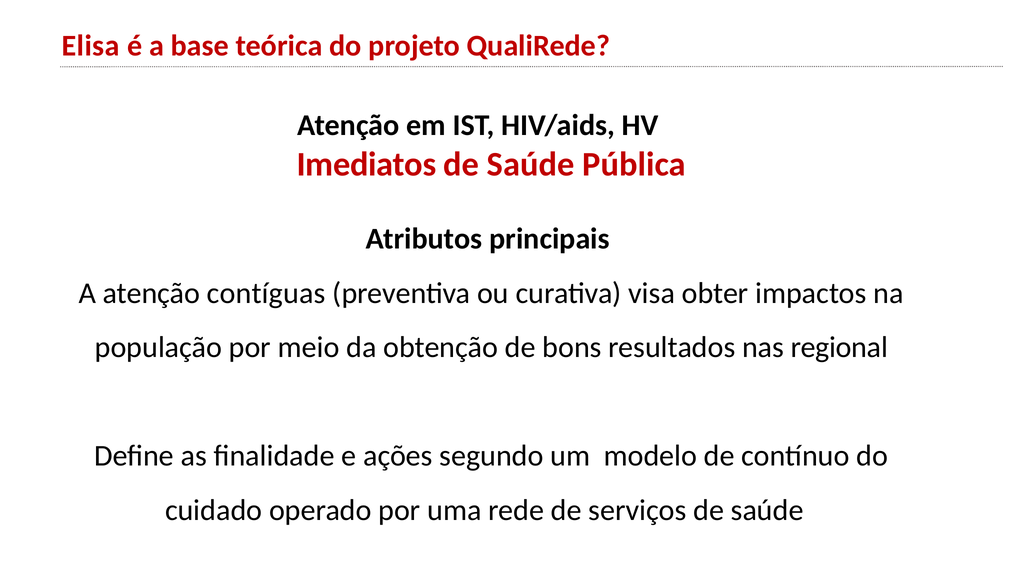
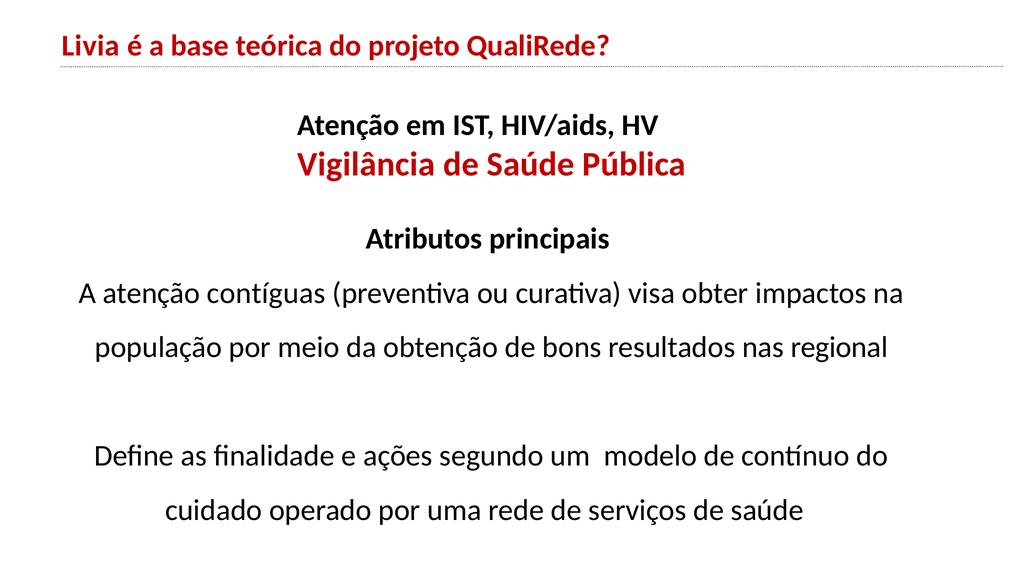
Elisa: Elisa -> Livia
Imediatos: Imediatos -> Vigilância
